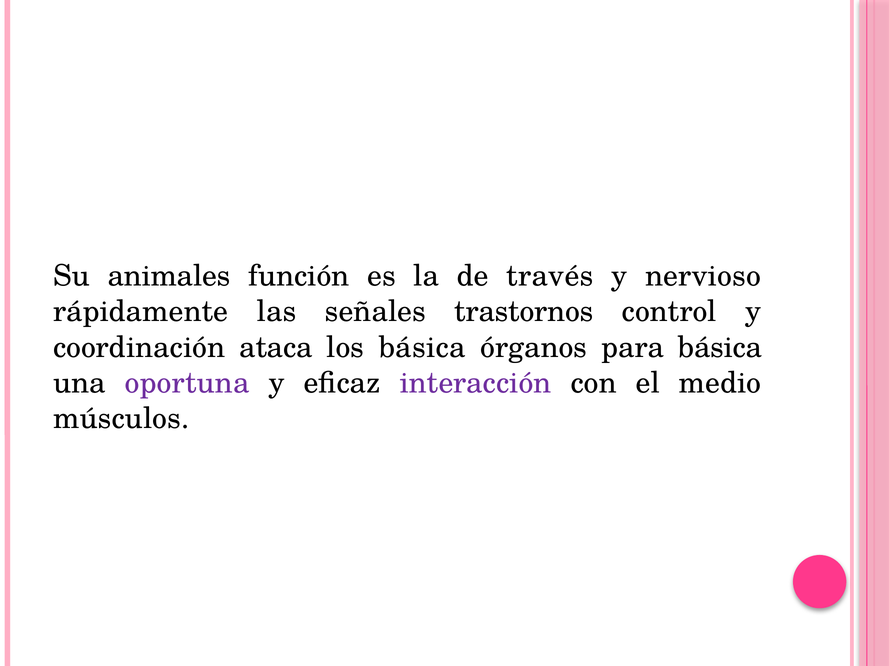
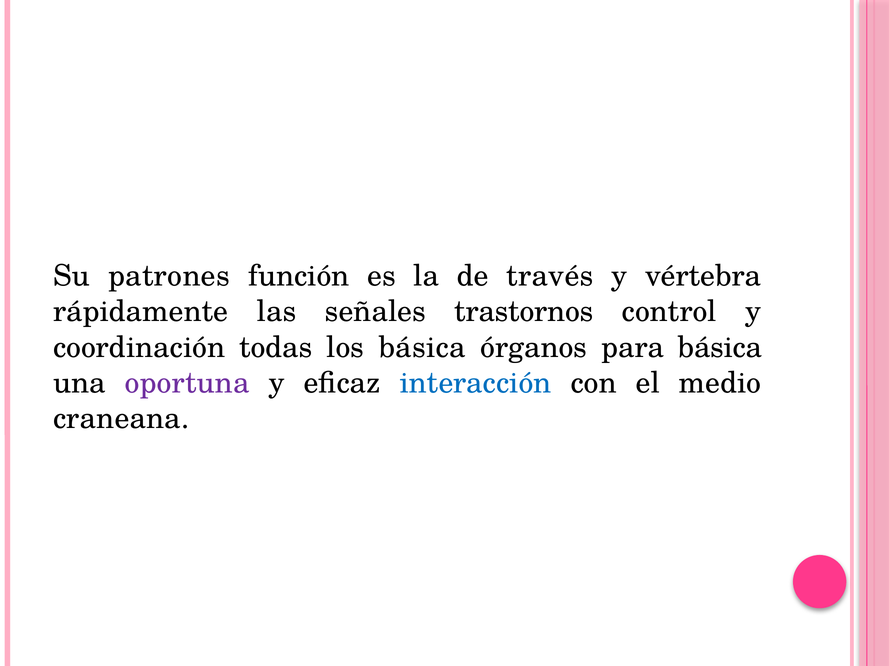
animales: animales -> patrones
nervioso: nervioso -> vértebra
ataca: ataca -> todas
interacción colour: purple -> blue
músculos: músculos -> craneana
